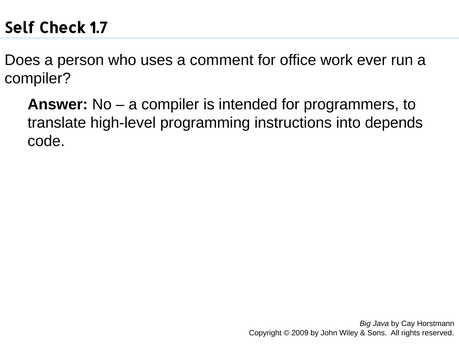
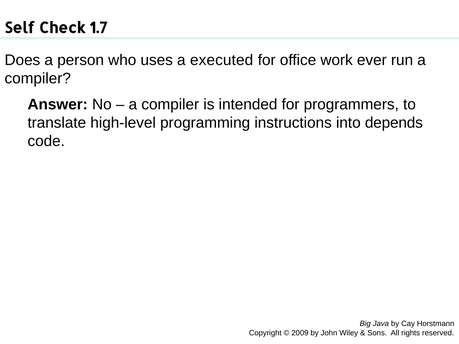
comment: comment -> executed
